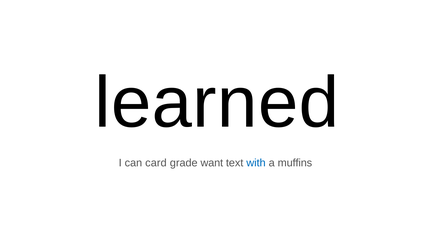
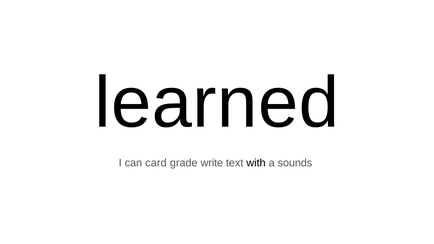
want: want -> write
with colour: blue -> black
muffins: muffins -> sounds
